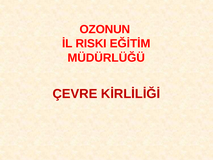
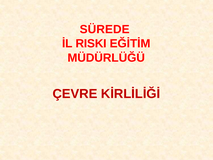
OZONUN: OZONUN -> SÜREDE
